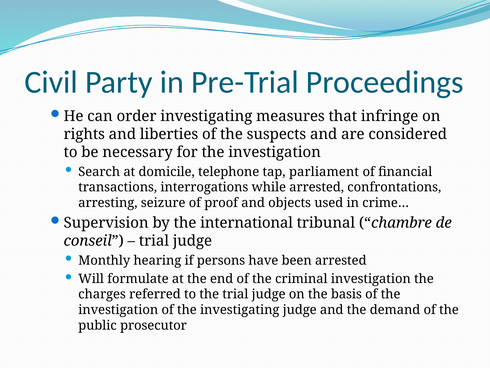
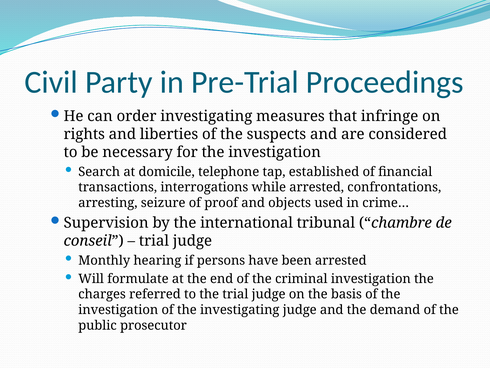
parliament: parliament -> established
